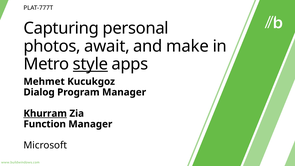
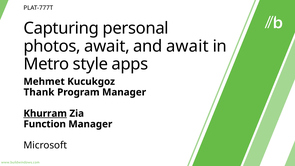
and make: make -> await
style underline: present -> none
Dialog: Dialog -> Thank
